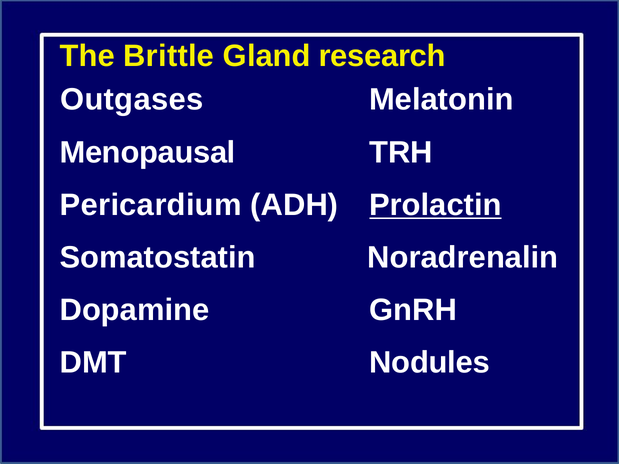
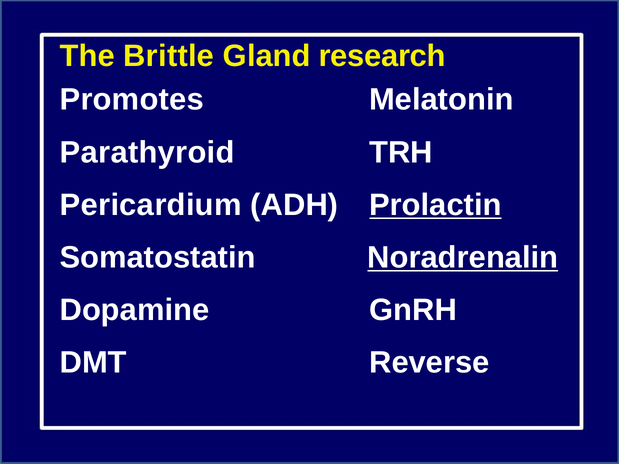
Outgases: Outgases -> Promotes
Menopausal: Menopausal -> Parathyroid
Noradrenalin underline: none -> present
Nodules: Nodules -> Reverse
